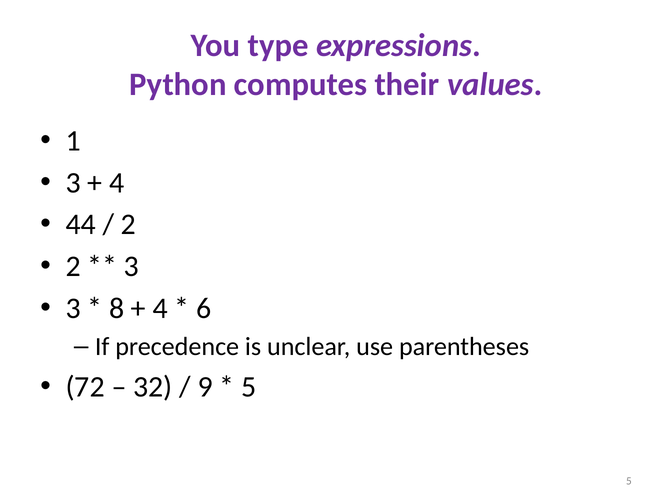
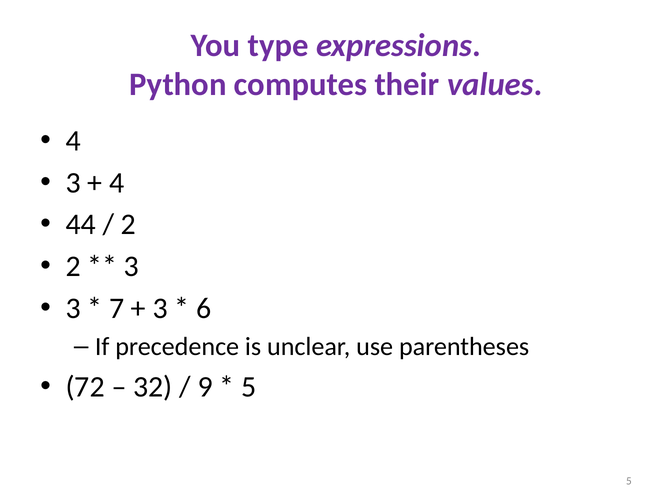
1 at (73, 141): 1 -> 4
8: 8 -> 7
4 at (160, 308): 4 -> 3
